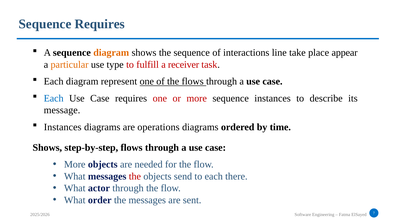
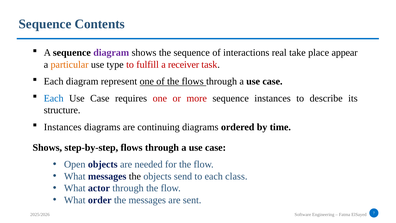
Sequence Requires: Requires -> Contents
diagram at (111, 53) colour: orange -> purple
line: line -> real
message: message -> structure
operations: operations -> continuing
More at (75, 164): More -> Open
the at (135, 176) colour: red -> black
there: there -> class
